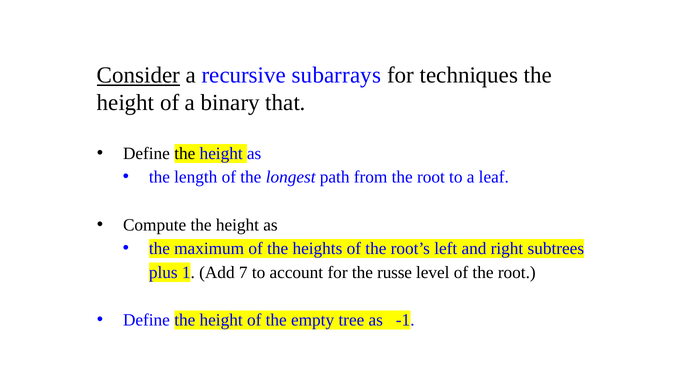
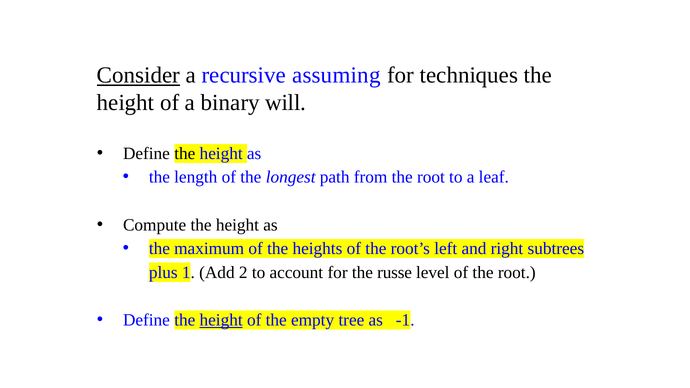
subarrays: subarrays -> assuming
that: that -> will
7: 7 -> 2
height at (221, 320) underline: none -> present
